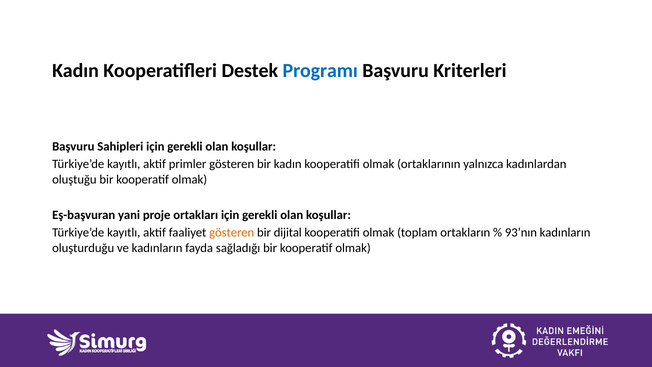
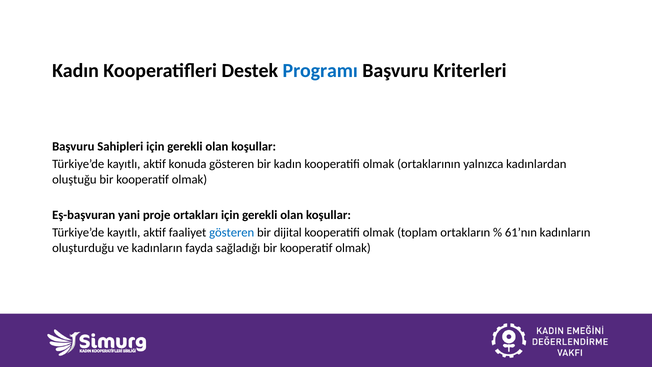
primler: primler -> konuda
gösteren at (232, 233) colour: orange -> blue
93’nın: 93’nın -> 61’nın
